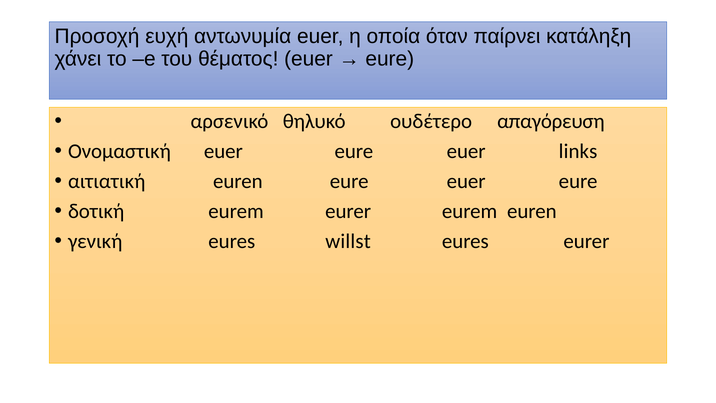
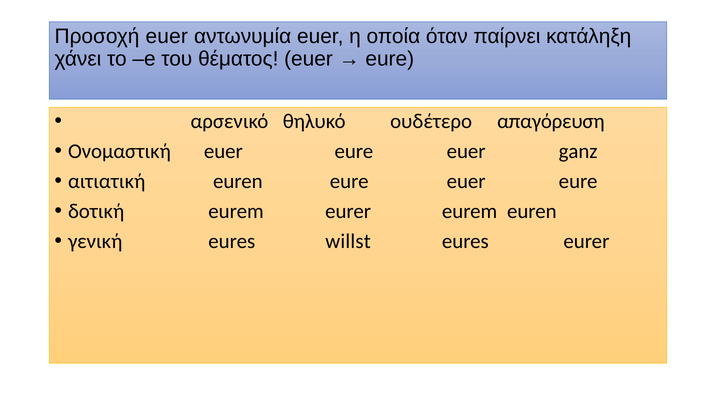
Προσοχή ευχή: ευχή -> euer
links: links -> ganz
